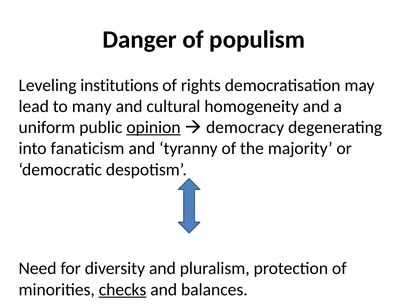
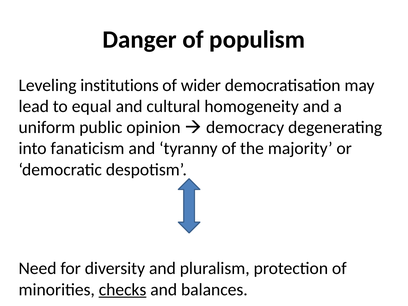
rights: rights -> wider
many: many -> equal
opinion underline: present -> none
